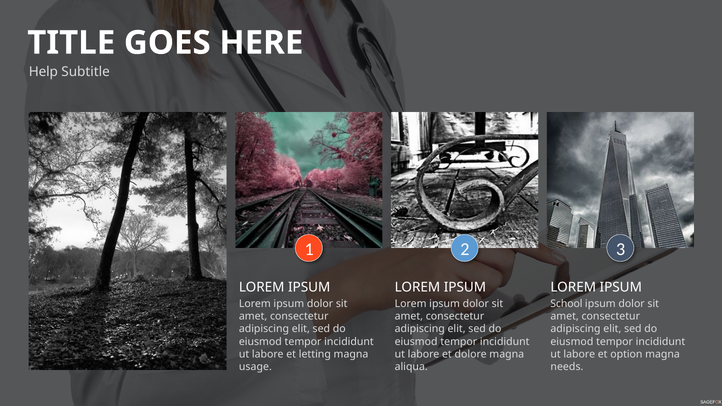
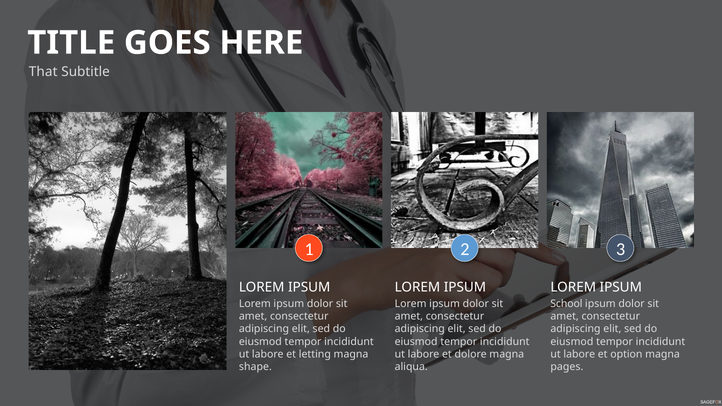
Help: Help -> That
usage: usage -> shape
needs: needs -> pages
